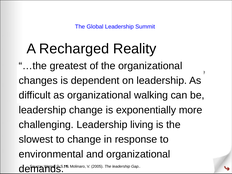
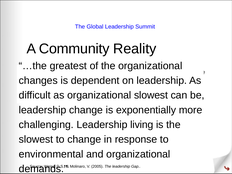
Recharged: Recharged -> Community
organizational walking: walking -> slowest
